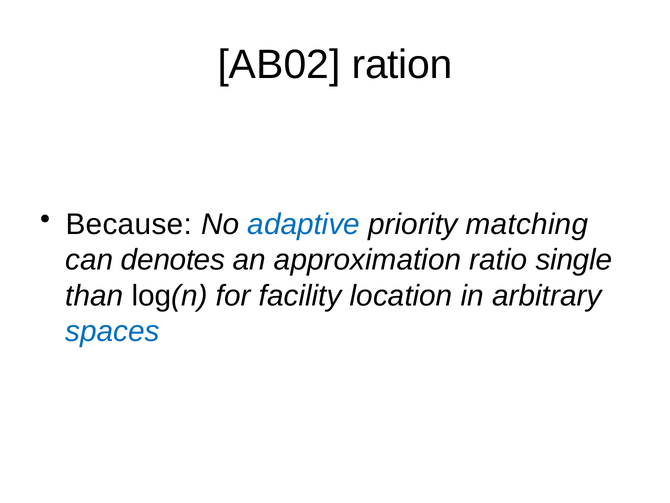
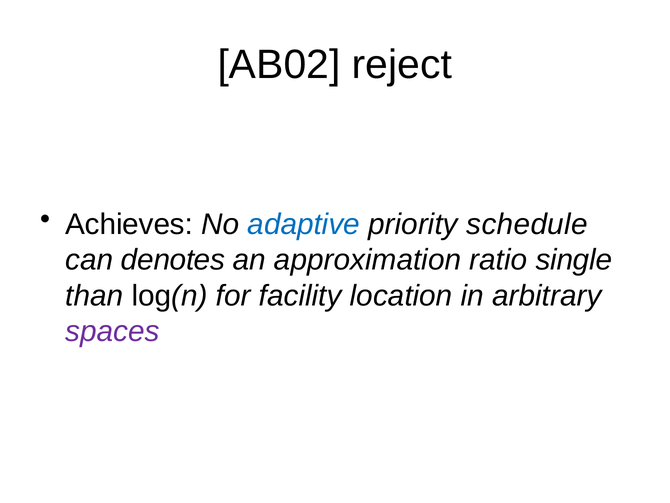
ration: ration -> reject
Because: Because -> Achieves
matching: matching -> schedule
spaces colour: blue -> purple
